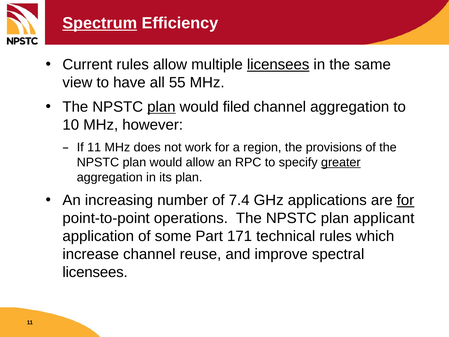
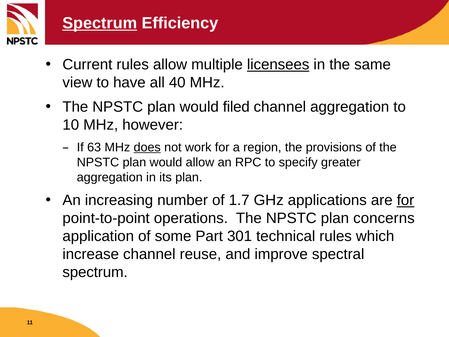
55: 55 -> 40
plan at (161, 107) underline: present -> none
If 11: 11 -> 63
does underline: none -> present
greater underline: present -> none
7.4: 7.4 -> 1.7
applicant: applicant -> concerns
171: 171 -> 301
licensees at (95, 272): licensees -> spectrum
